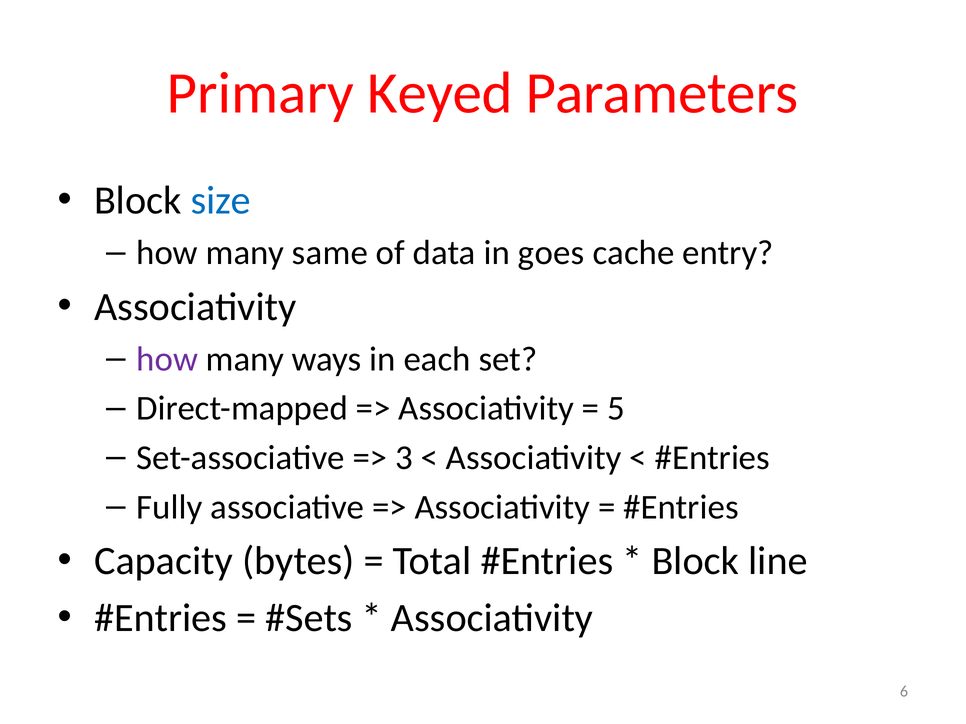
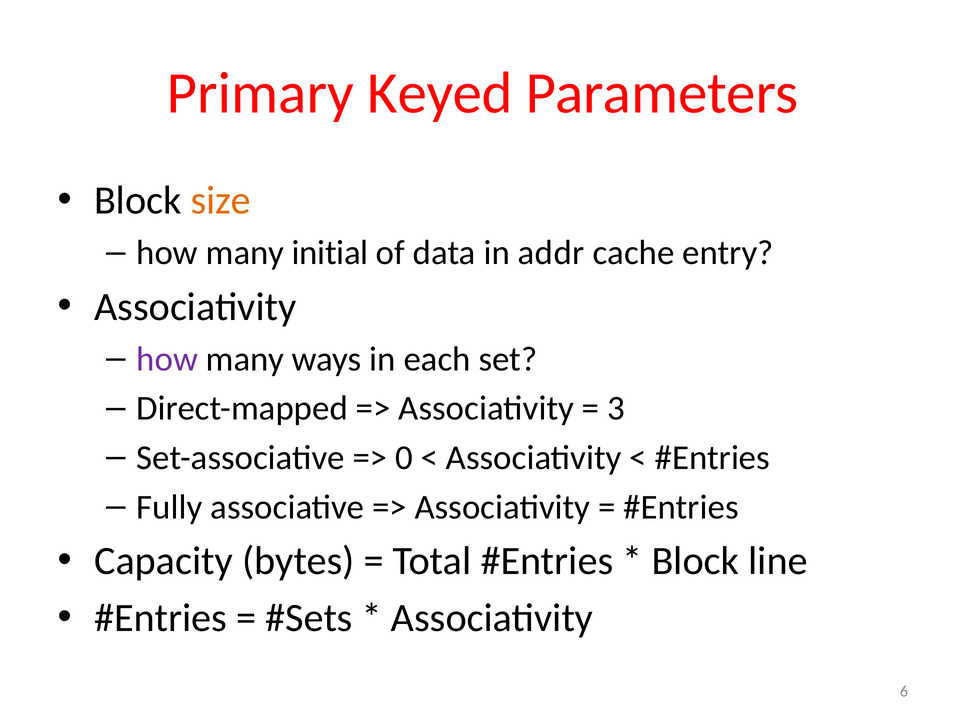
size colour: blue -> orange
same: same -> initial
goes: goes -> addr
5: 5 -> 3
3: 3 -> 0
